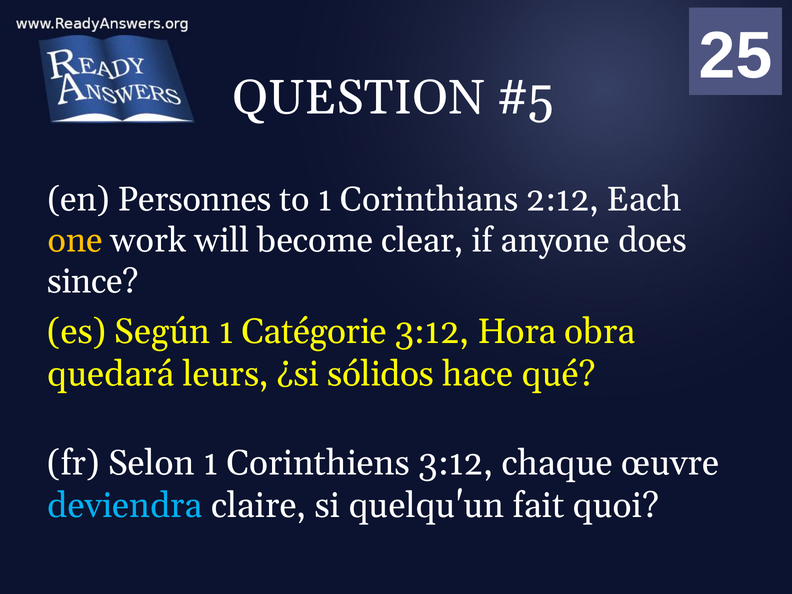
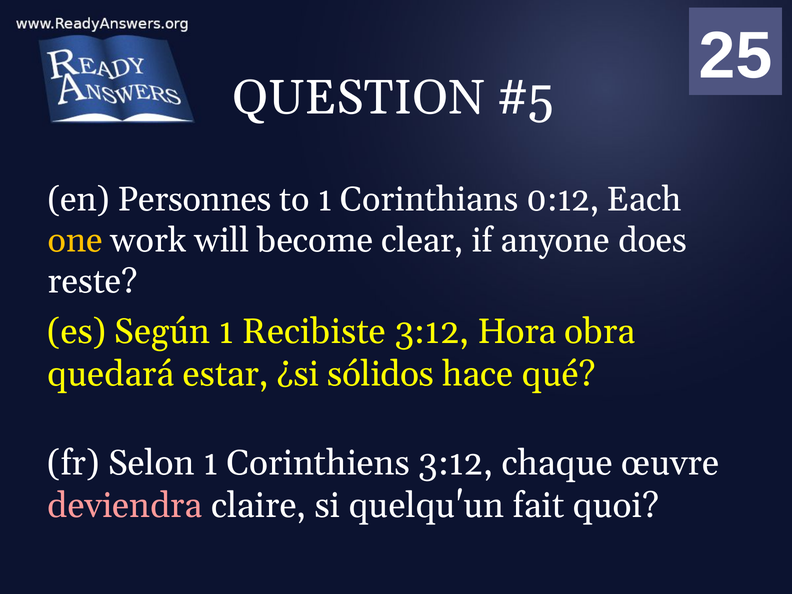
2:12: 2:12 -> 0:12
since: since -> reste
Catégorie: Catégorie -> Recibiste
leurs: leurs -> estar
deviendra colour: light blue -> pink
